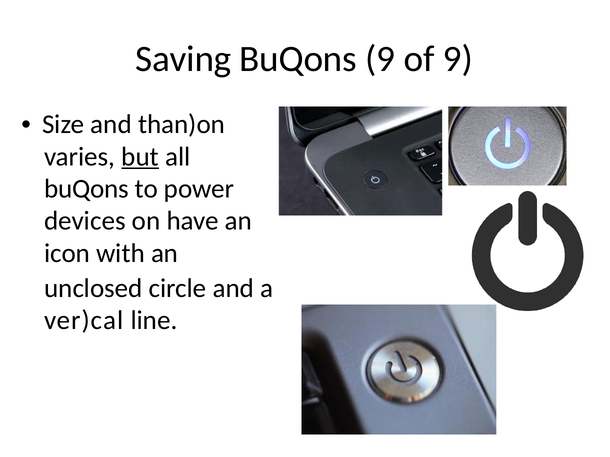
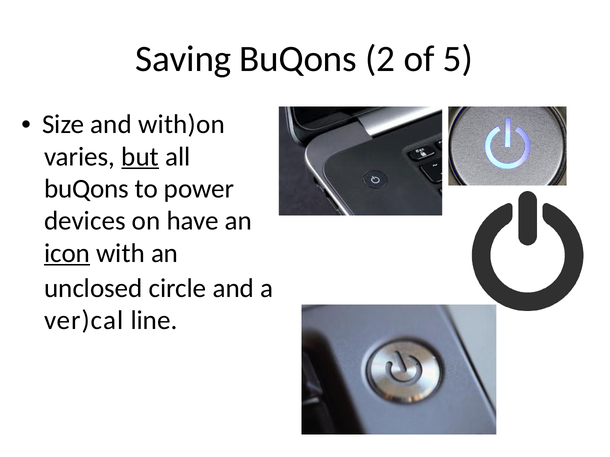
BuQons 9: 9 -> 2
of 9: 9 -> 5
than)on: than)on -> with)on
icon underline: none -> present
